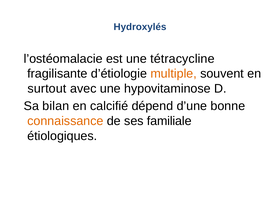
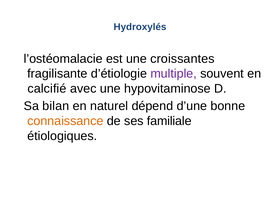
tétracycline: tétracycline -> croissantes
multiple colour: orange -> purple
surtout: surtout -> calcifié
calcifié: calcifié -> naturel
